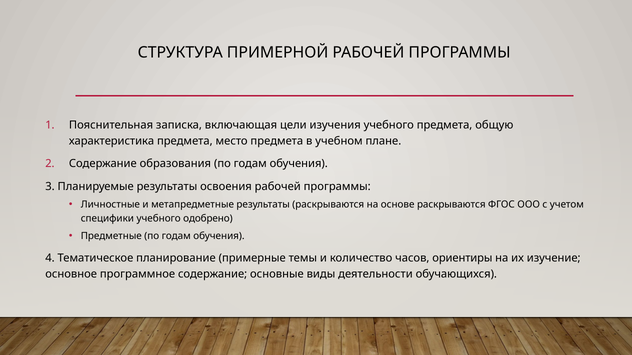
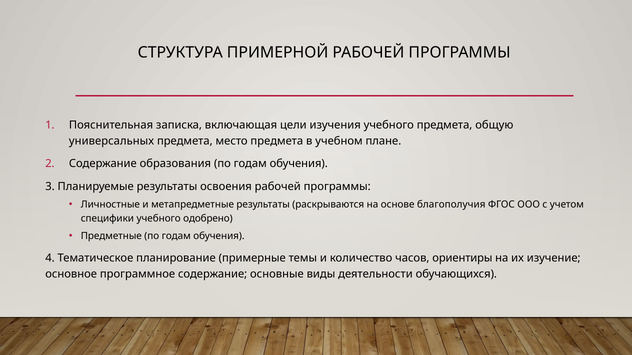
характеристика: характеристика -> универсальных
основе раскрываются: раскрываются -> благополучия
